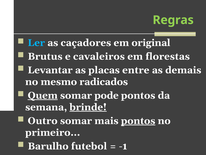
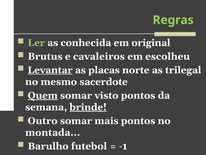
Ler colour: light blue -> light green
caçadores: caçadores -> conhecida
florestas: florestas -> escolheu
Levantar underline: none -> present
entre: entre -> norte
demais: demais -> trilegal
radicados: radicados -> sacerdote
pode: pode -> visto
pontos at (138, 120) underline: present -> none
primeiro: primeiro -> montada
